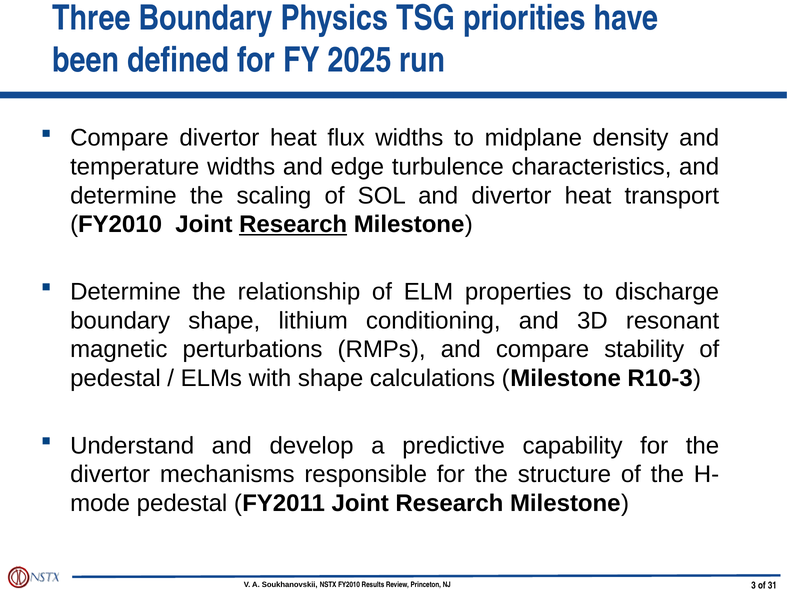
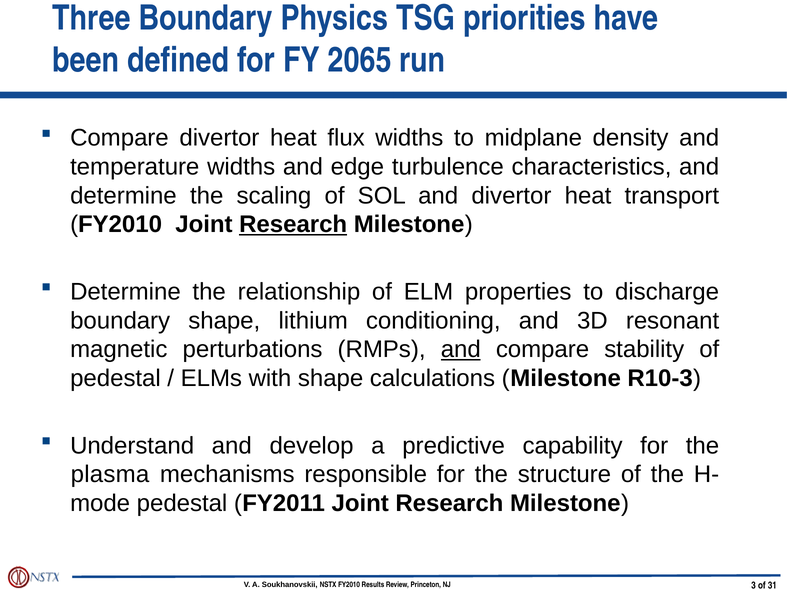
2025: 2025 -> 2065
and at (461, 350) underline: none -> present
divertor at (110, 475): divertor -> plasma
